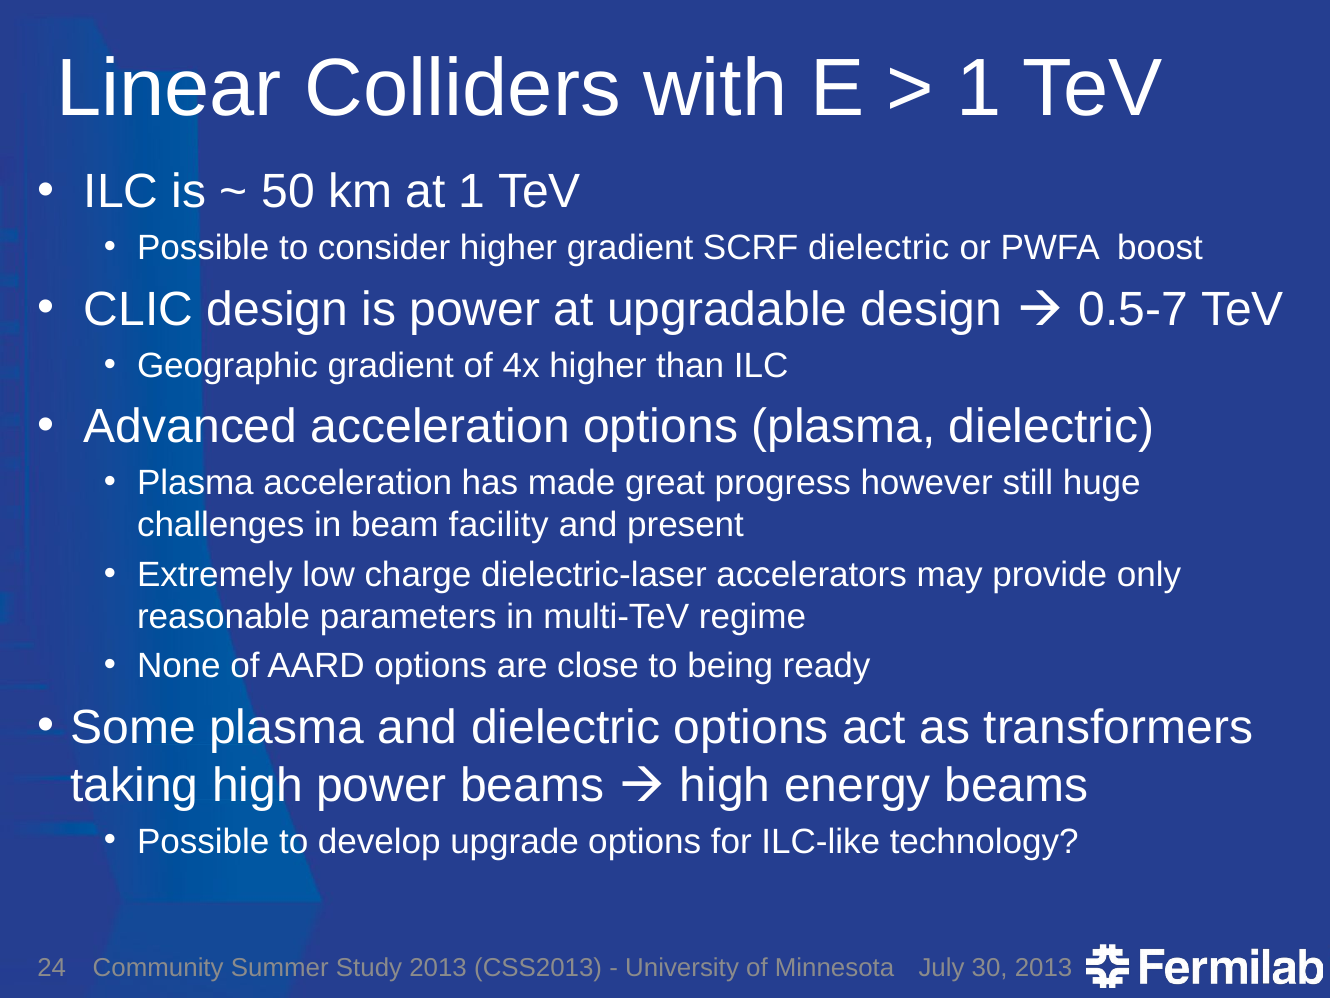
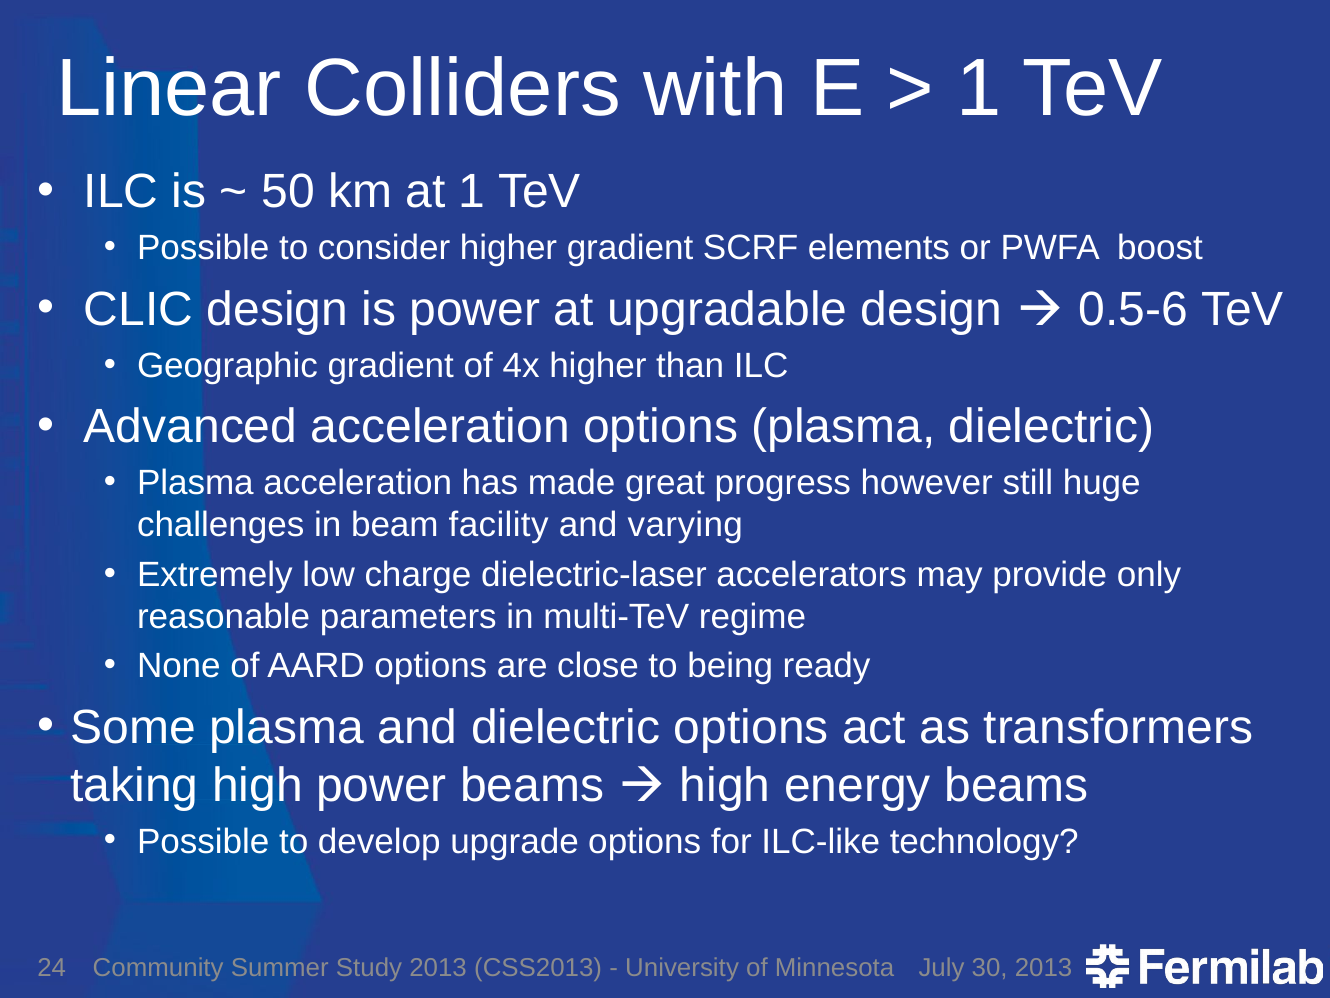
SCRF dielectric: dielectric -> elements
0.5-7: 0.5-7 -> 0.5-6
present: present -> varying
